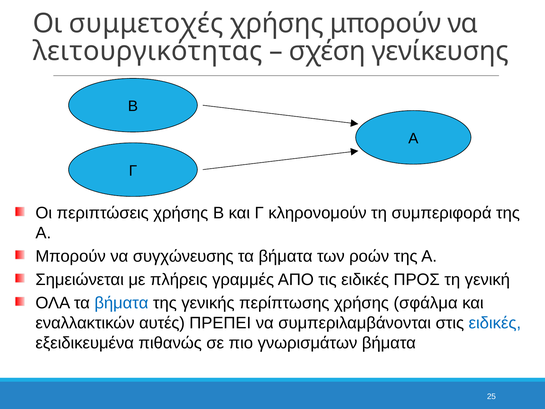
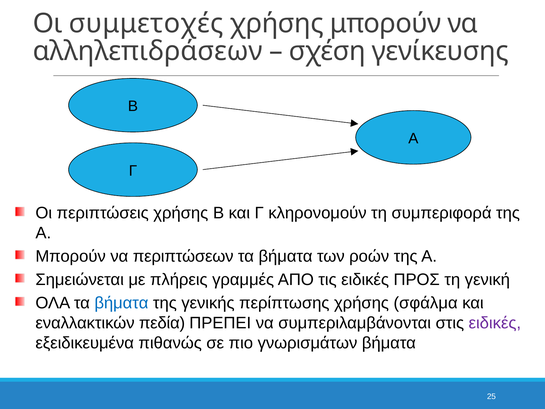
λειτουργικότητας: λειτουργικότητας -> αλληλεπιδράσεων
συγχώνευσης: συγχώνευσης -> περιπτώσεων
αυτές: αυτές -> πεδία
ειδικές at (495, 323) colour: blue -> purple
